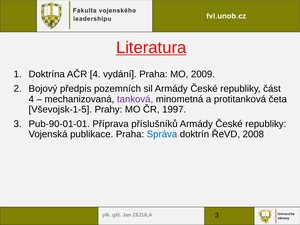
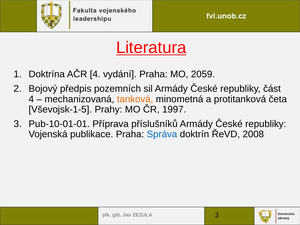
2009: 2009 -> 2059
tanková colour: purple -> orange
Pub-90-01-01: Pub-90-01-01 -> Pub-10-01-01
